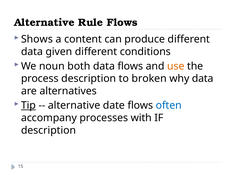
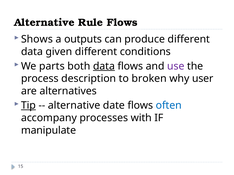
content: content -> outputs
noun: noun -> parts
data at (104, 66) underline: none -> present
use colour: orange -> purple
why data: data -> user
description at (48, 131): description -> manipulate
